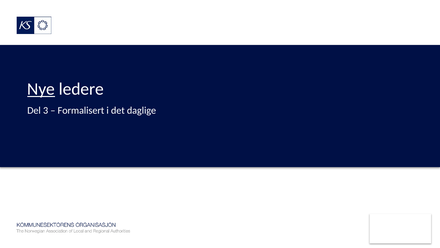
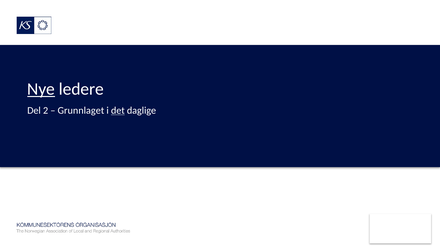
3: 3 -> 2
Formalisert: Formalisert -> Grunnlaget
det underline: none -> present
